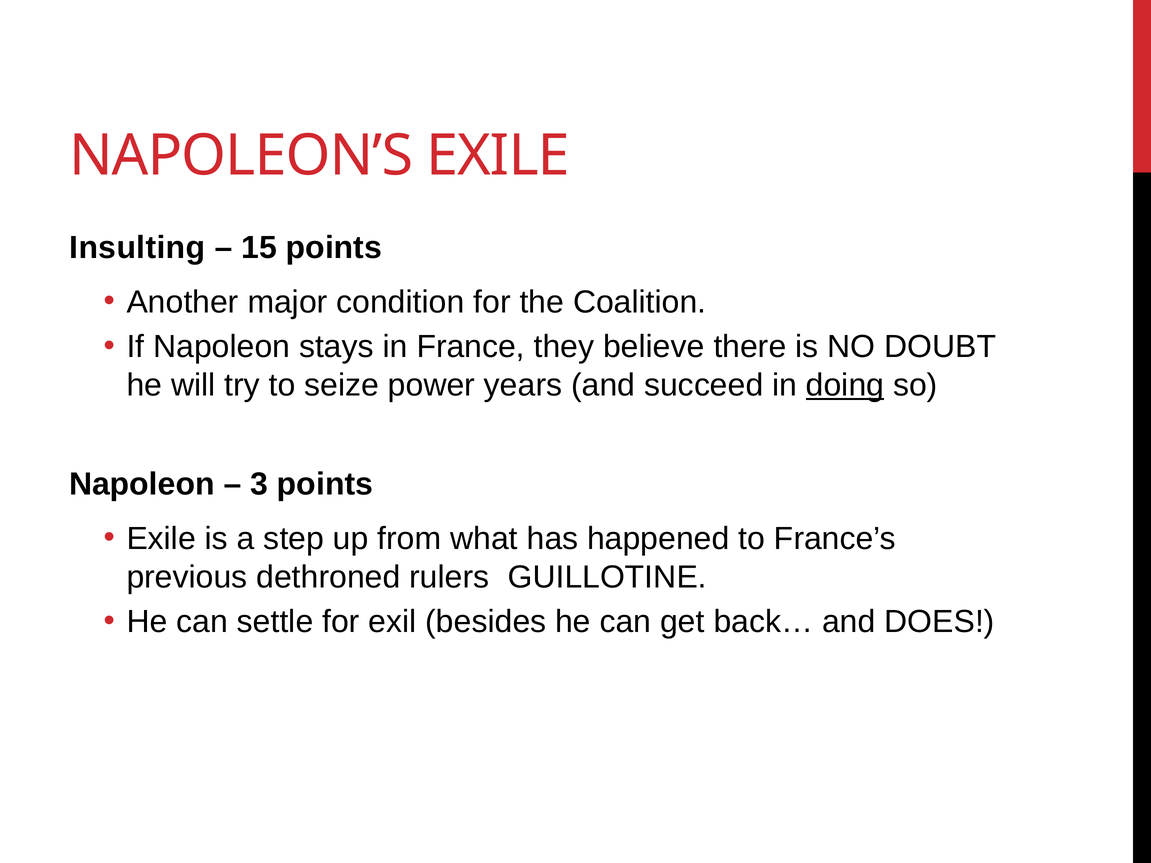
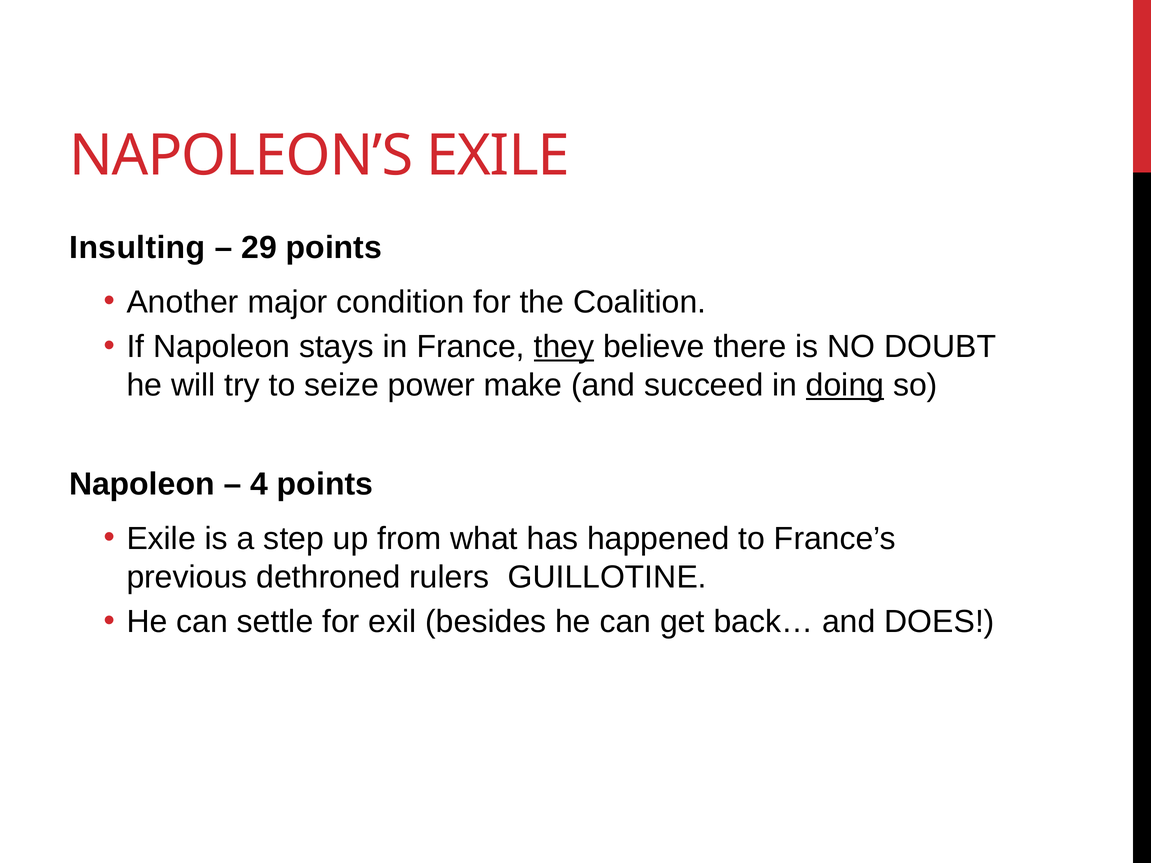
15: 15 -> 29
they underline: none -> present
years: years -> make
3: 3 -> 4
